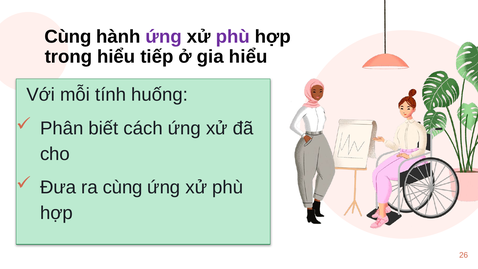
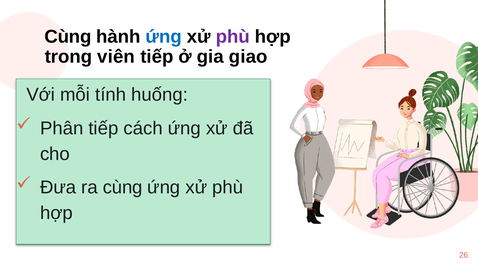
ứng at (164, 37) colour: purple -> blue
trong hiểu: hiểu -> viên
gia hiểu: hiểu -> giao
Phân biết: biết -> tiếp
